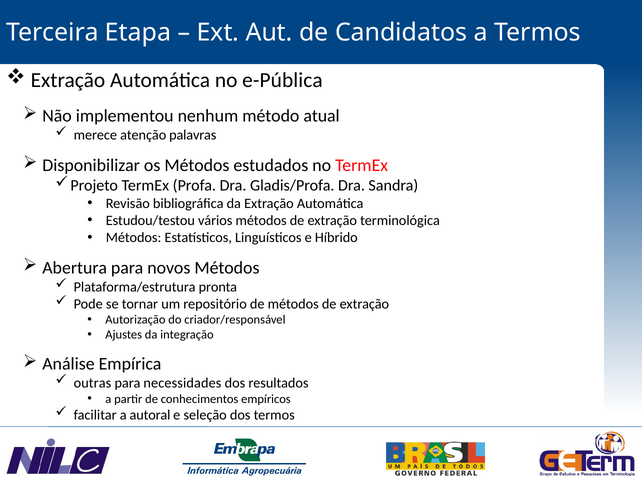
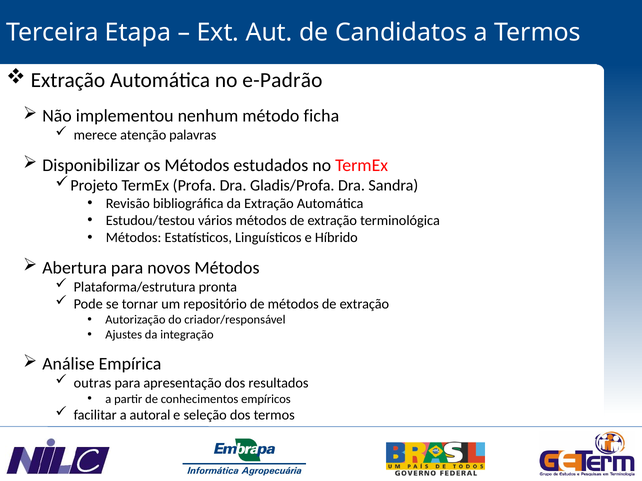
e-Pública: e-Pública -> e-Padrão
atual: atual -> ficha
necessidades: necessidades -> apresentação
